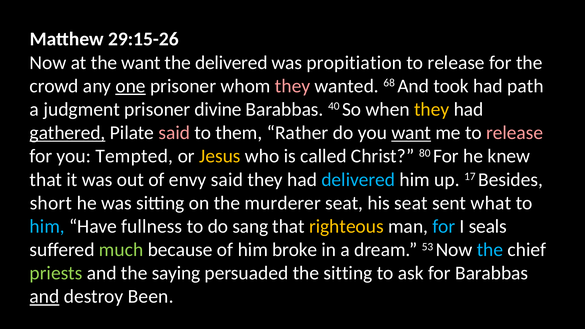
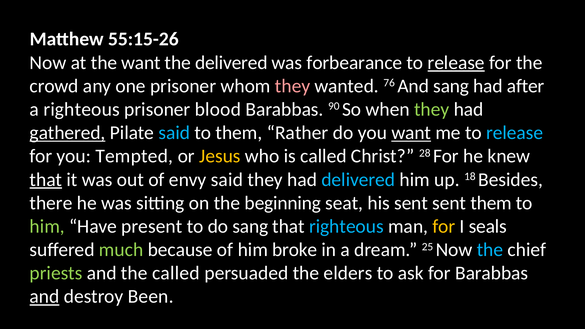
29:15-26: 29:15-26 -> 55:15-26
propitiation: propitiation -> forbearance
release at (456, 63) underline: none -> present
one underline: present -> none
68: 68 -> 76
And took: took -> sang
path: path -> after
a judgment: judgment -> righteous
divine: divine -> blood
40: 40 -> 90
they at (432, 109) colour: yellow -> light green
said at (174, 133) colour: pink -> light blue
release at (515, 133) colour: pink -> light blue
80: 80 -> 28
that at (46, 180) underline: none -> present
17: 17 -> 18
short: short -> there
murderer: murderer -> beginning
his seat: seat -> sent
sent what: what -> them
him at (47, 226) colour: light blue -> light green
fullness: fullness -> present
righteous at (346, 226) colour: yellow -> light blue
for at (444, 226) colour: light blue -> yellow
53: 53 -> 25
the saying: saying -> called
the sitting: sitting -> elders
